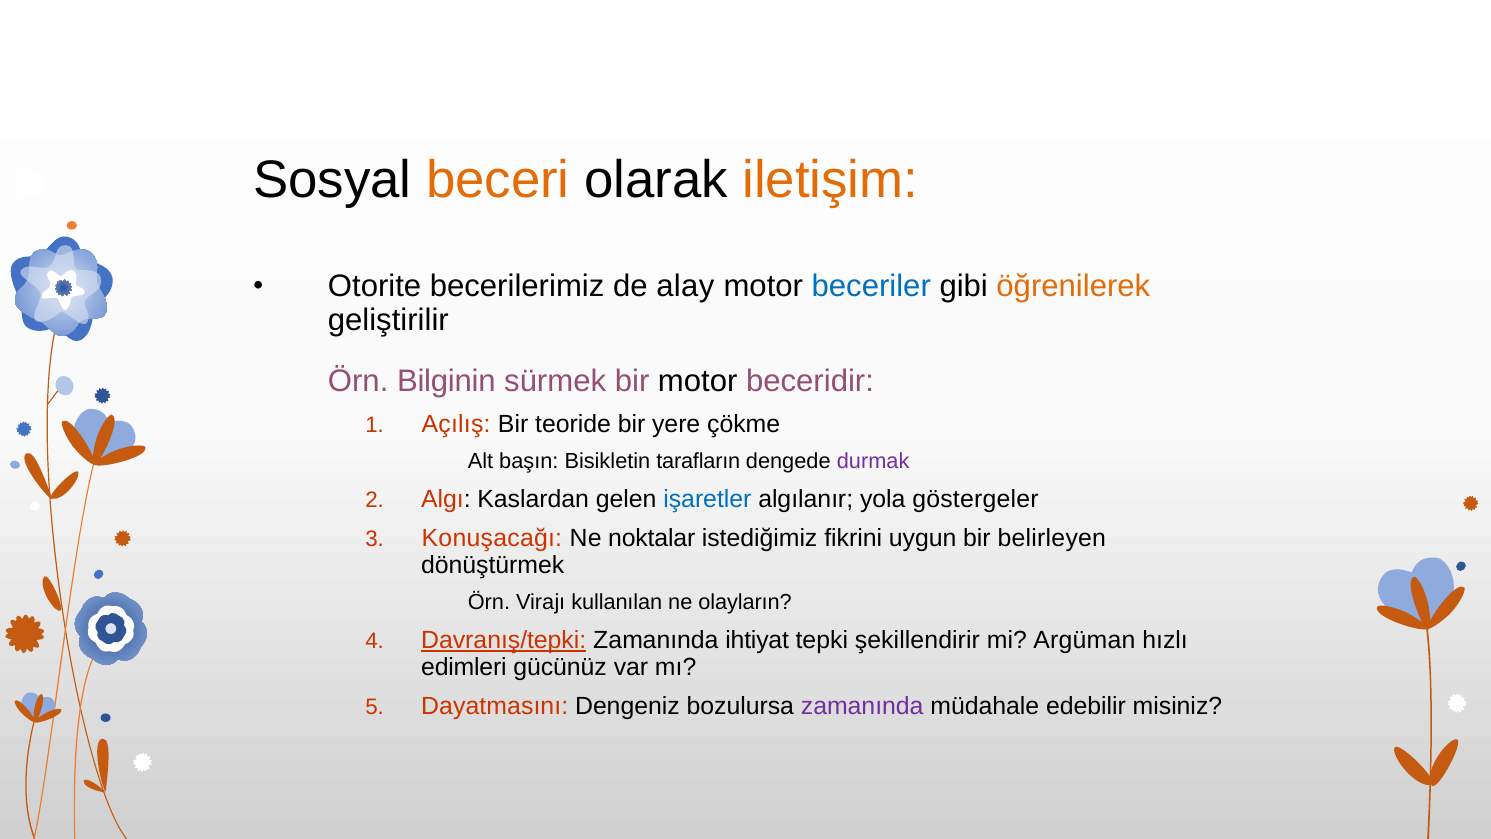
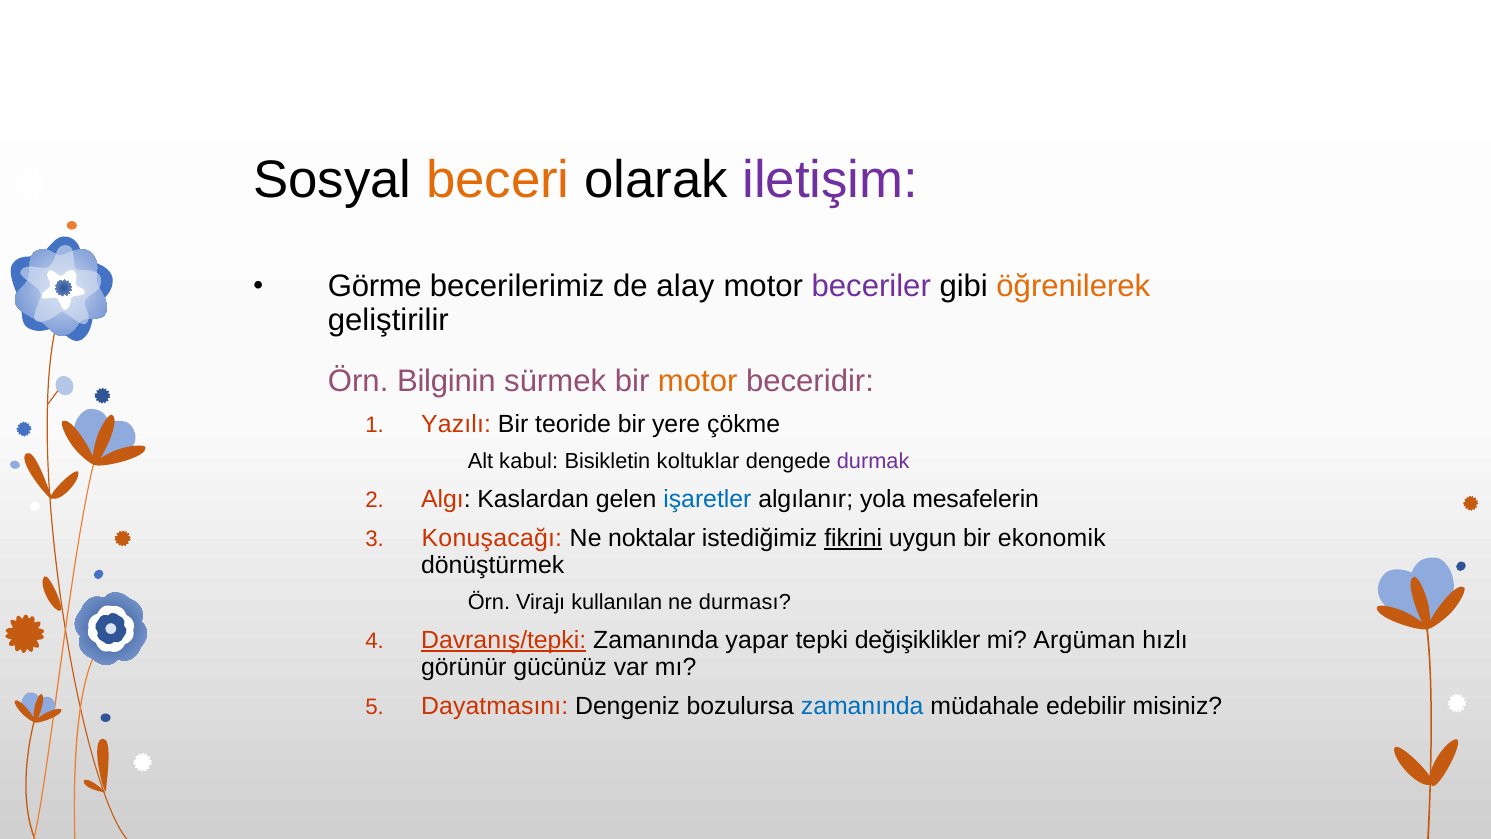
iletişim colour: orange -> purple
Otorite: Otorite -> Görme
beceriler colour: blue -> purple
motor at (698, 381) colour: black -> orange
Açılış: Açılış -> Yazılı
başın: başın -> kabul
tarafların: tarafların -> koltuklar
göstergeler: göstergeler -> mesafelerin
fikrini underline: none -> present
belirleyen: belirleyen -> ekonomik
olayların: olayların -> durması
ihtiyat: ihtiyat -> yapar
şekillendirir: şekillendirir -> değişiklikler
edimleri: edimleri -> görünür
zamanında at (862, 706) colour: purple -> blue
